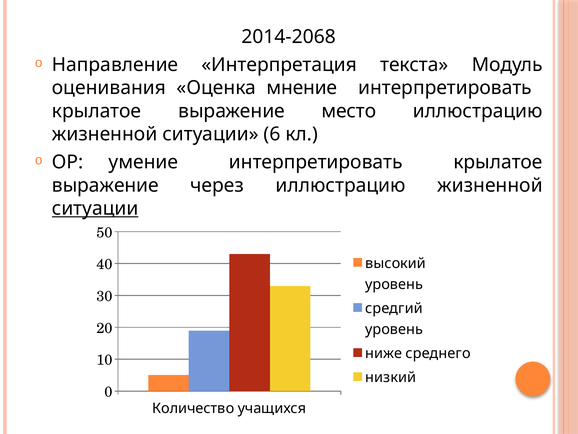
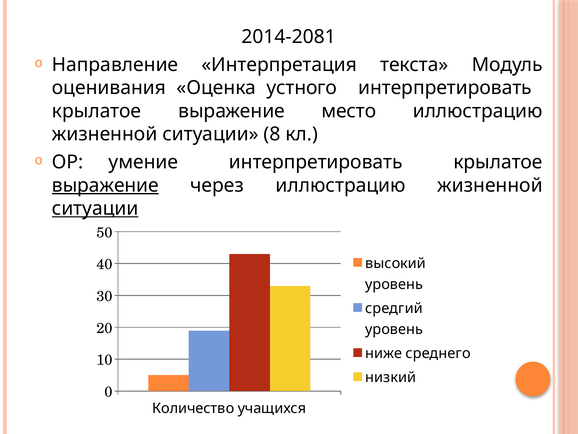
2014-2068: 2014-2068 -> 2014-2081
мнение: мнение -> устного
6: 6 -> 8
выражение at (105, 185) underline: none -> present
